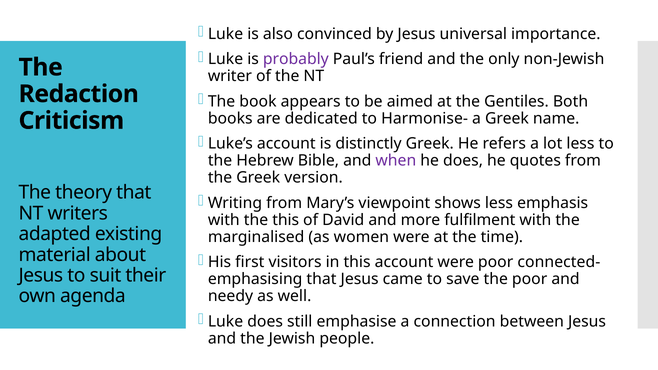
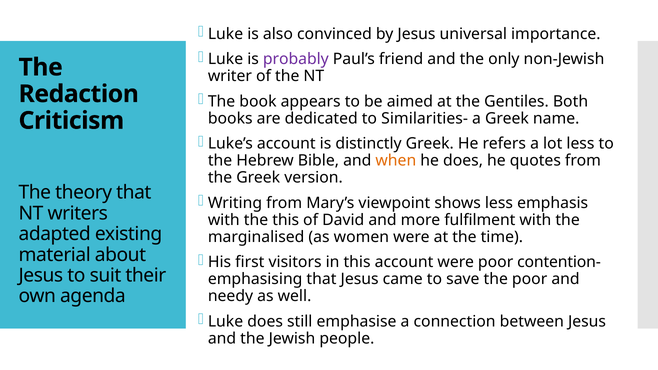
Harmonise-: Harmonise- -> Similarities-
when colour: purple -> orange
connected-: connected- -> contention-
